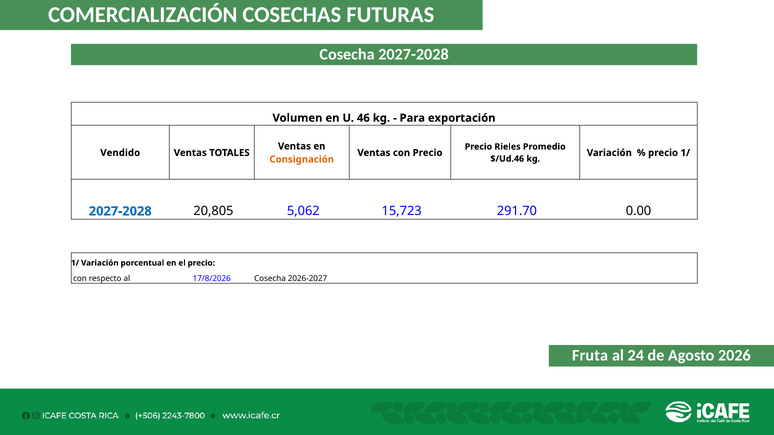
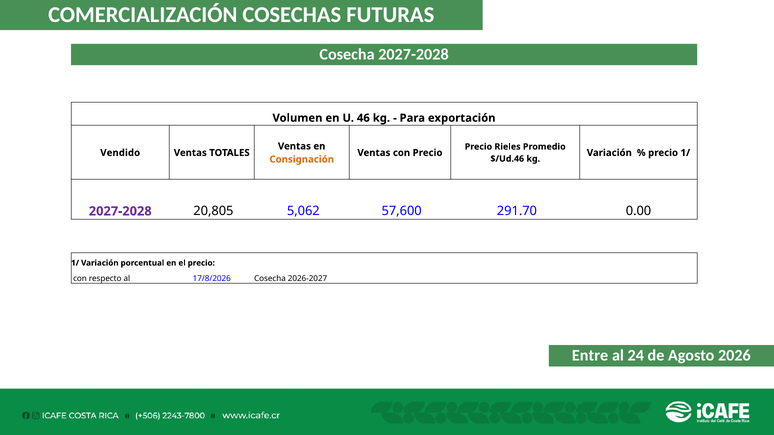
2027-2028 at (120, 211) colour: blue -> purple
15,723: 15,723 -> 57,600
Fruta: Fruta -> Entre
